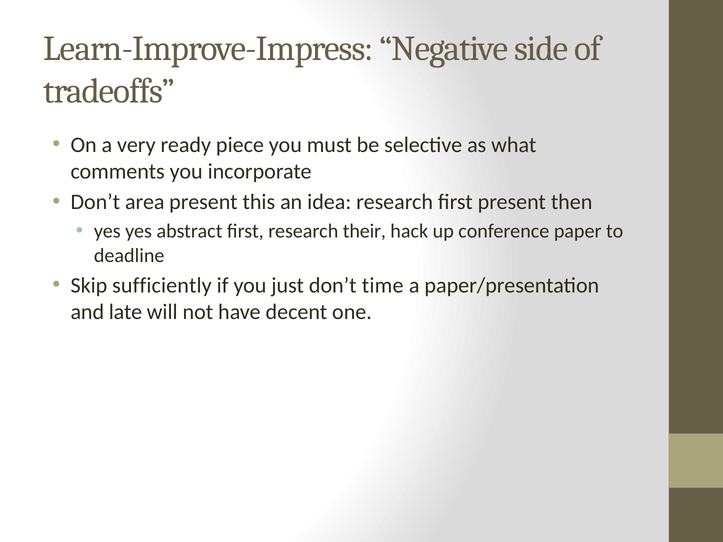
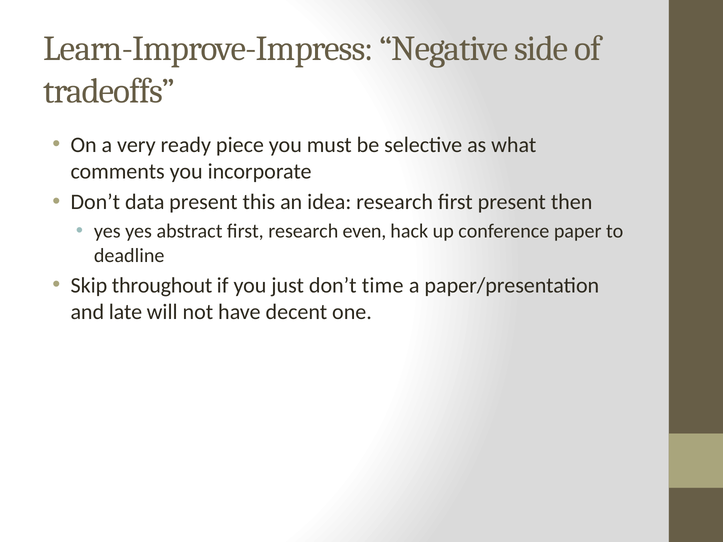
area: area -> data
their: their -> even
sufficiently: sufficiently -> throughout
